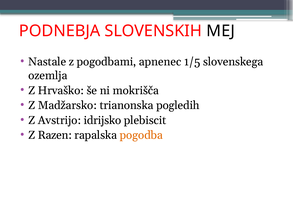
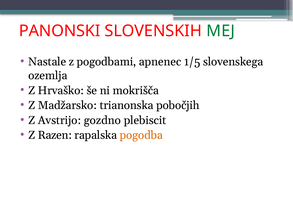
PODNEBJA: PODNEBJA -> PANONSKI
MEJ colour: black -> green
pogledih: pogledih -> pobočjih
idrijsko: idrijsko -> gozdno
